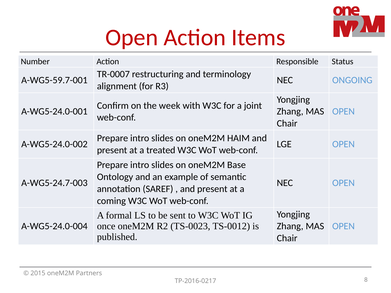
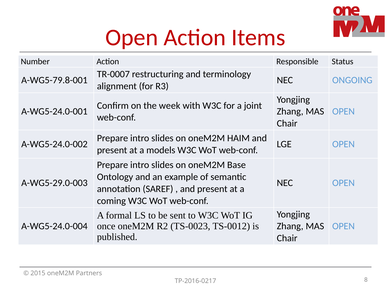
A-WG5-59.7-001: A-WG5-59.7-001 -> A-WG5-79.8-001
treated: treated -> models
A-WG5-24.7-003: A-WG5-24.7-003 -> A-WG5-29.0-003
